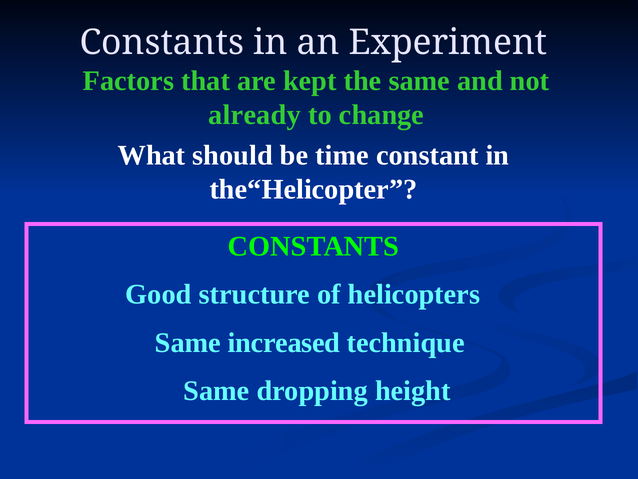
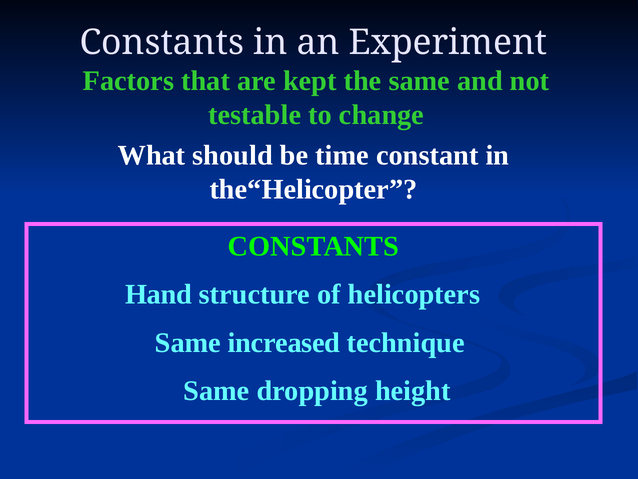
already: already -> testable
Good: Good -> Hand
